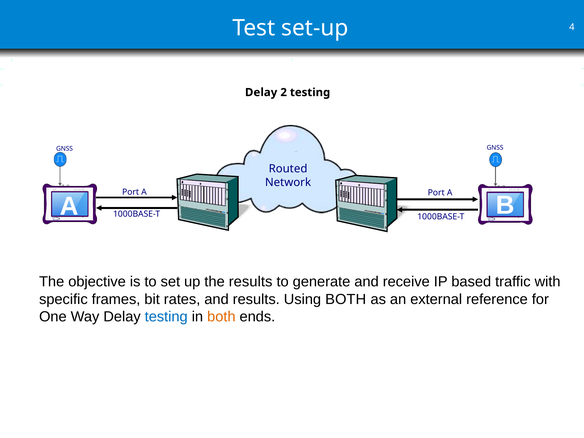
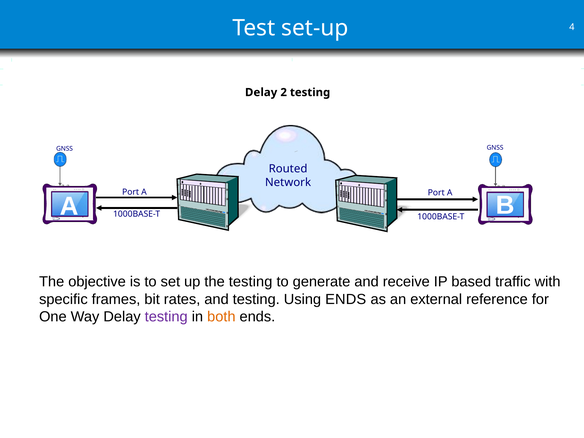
the results: results -> testing
and results: results -> testing
Using BOTH: BOTH -> ENDS
testing at (166, 317) colour: blue -> purple
